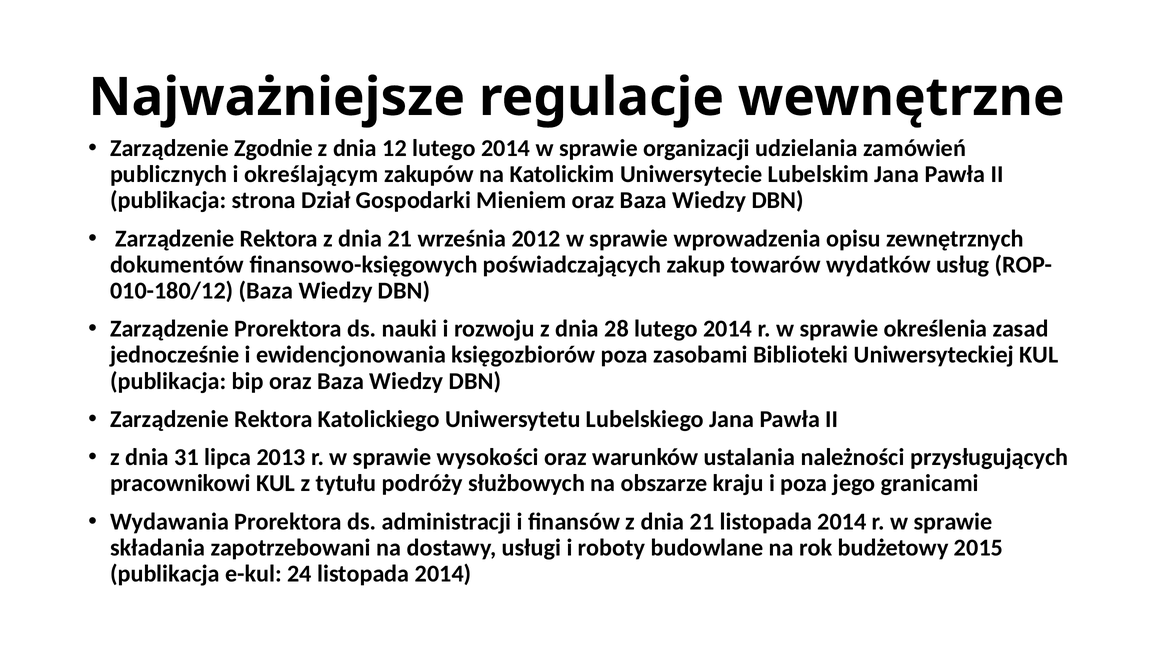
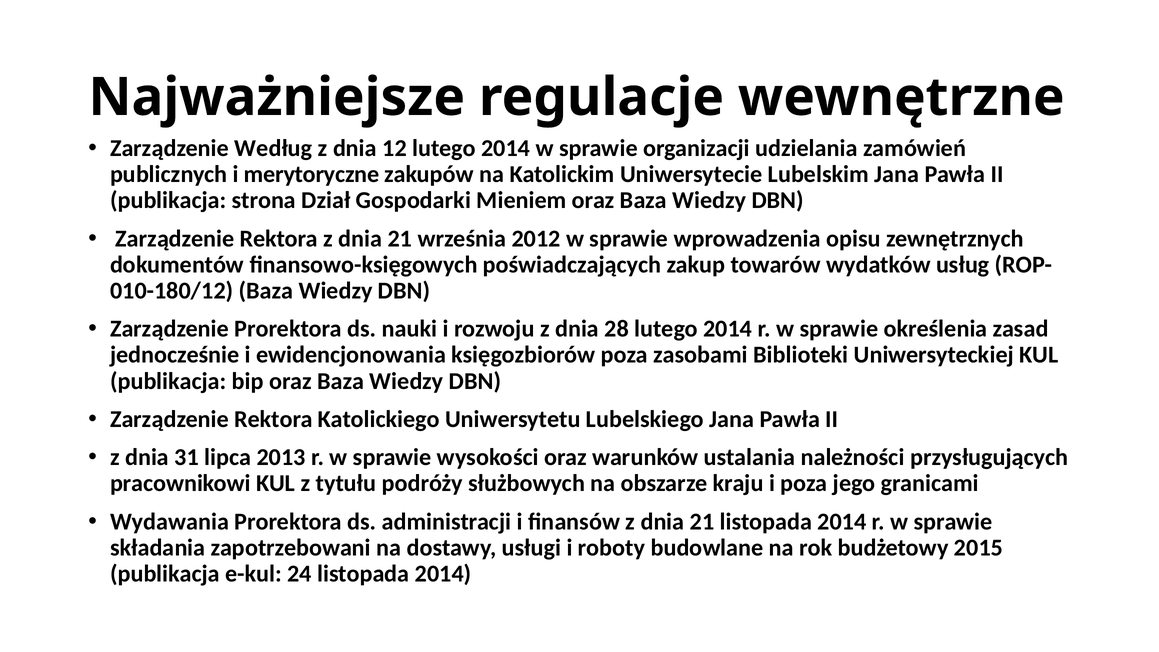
Zgodnie: Zgodnie -> Według
określającym: określającym -> merytoryczne
